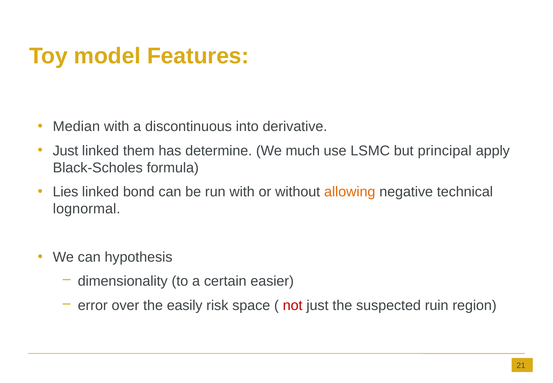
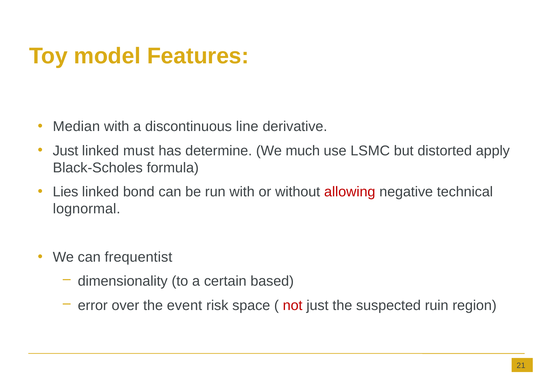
into: into -> line
them: them -> must
principal: principal -> distorted
allowing colour: orange -> red
hypothesis: hypothesis -> frequentist
easier: easier -> based
easily: easily -> event
